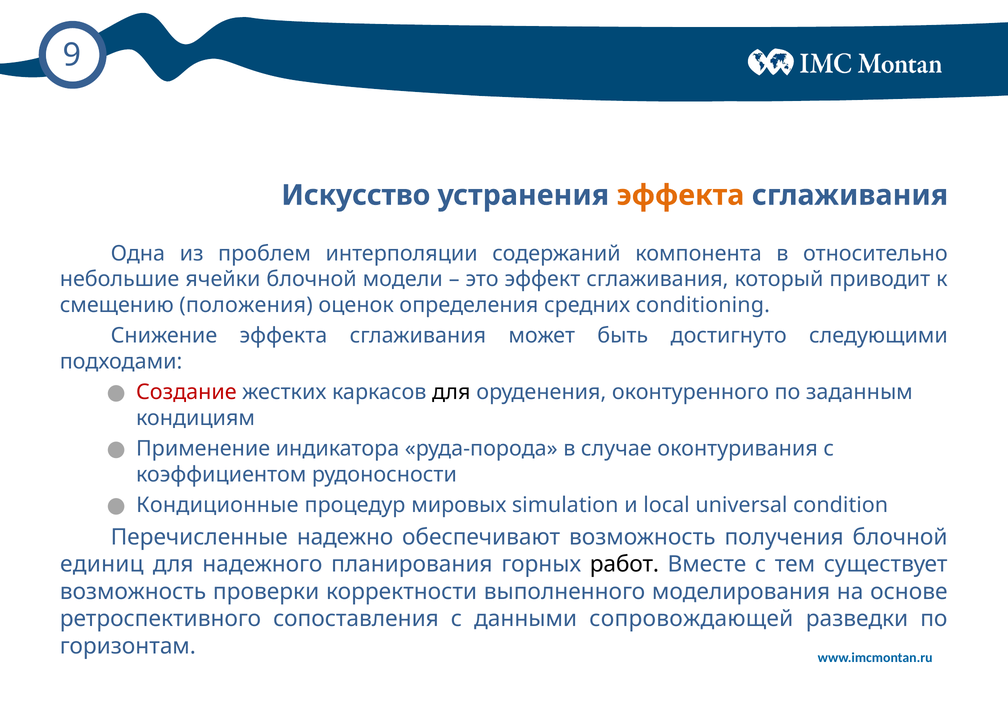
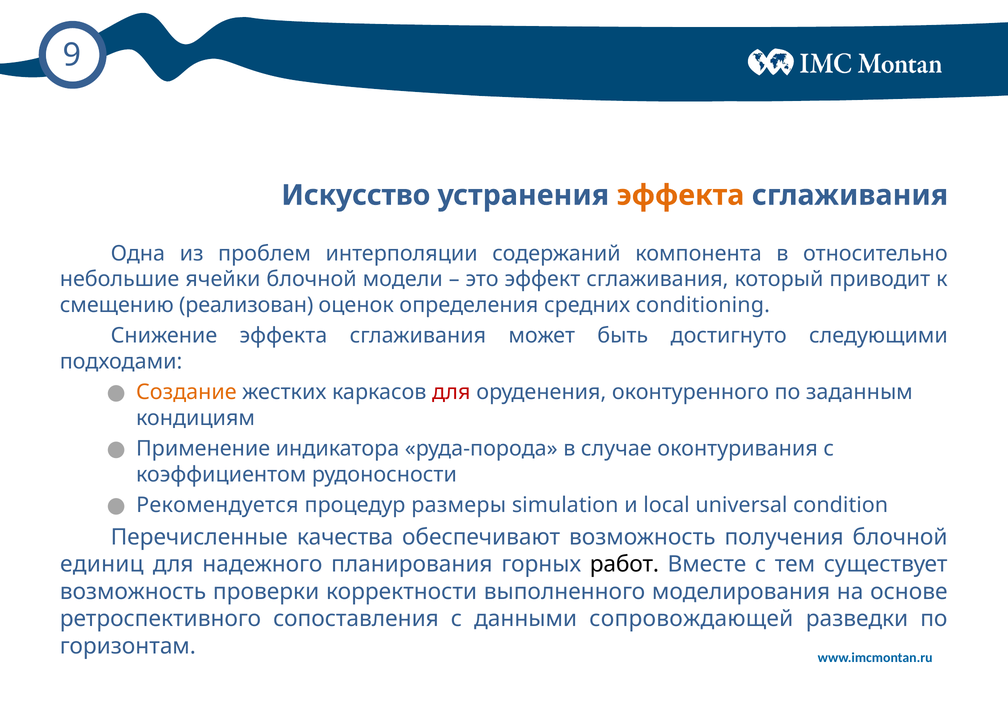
положения: положения -> реализован
Создание colour: red -> orange
для at (451, 392) colour: black -> red
Кондиционные: Кондиционные -> Рекомендуется
мировых: мировых -> размеры
надежно: надежно -> качества
